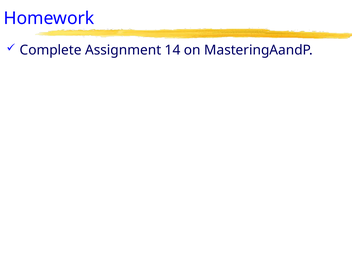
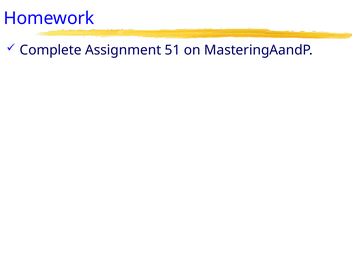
14: 14 -> 51
